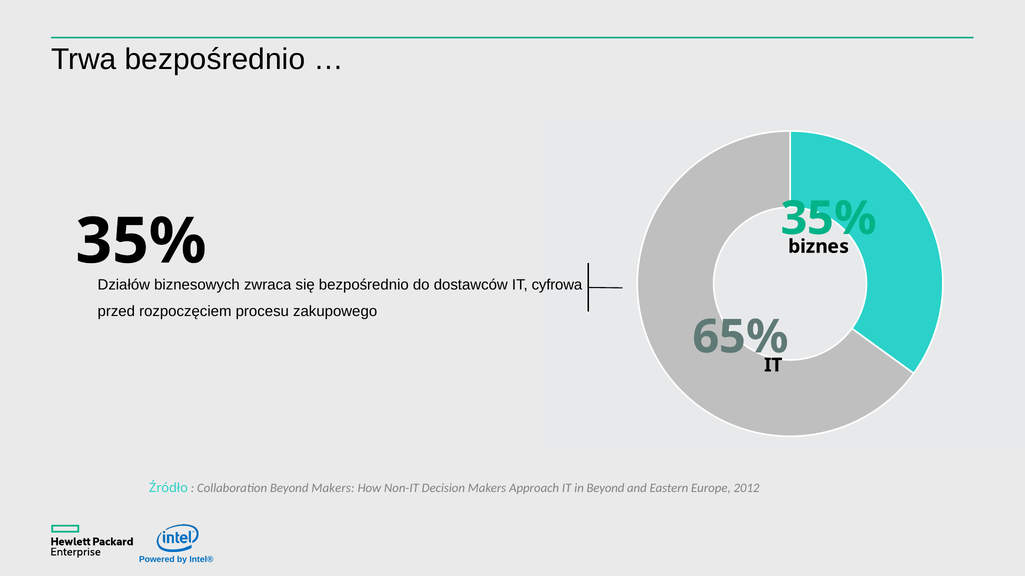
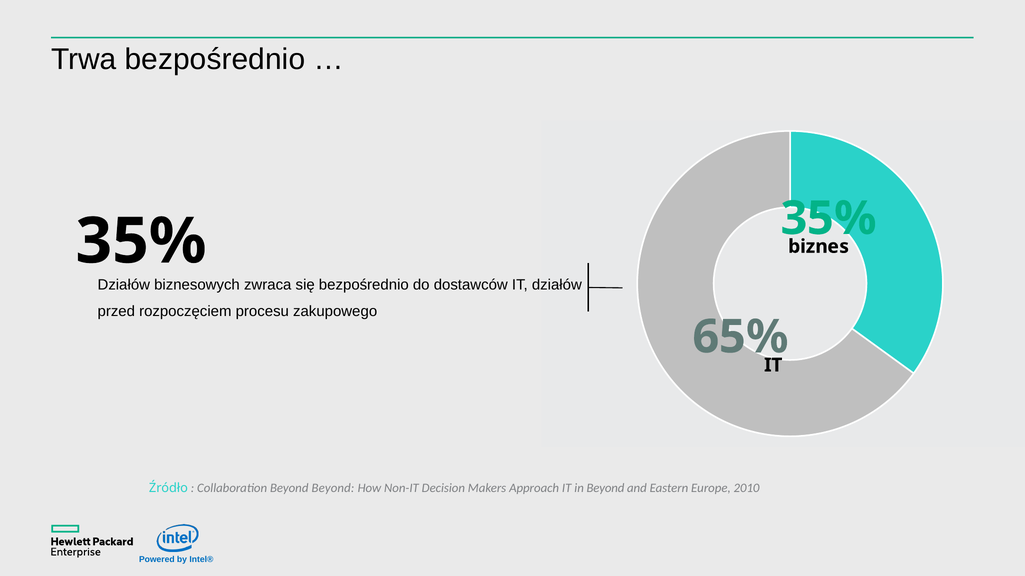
IT cyfrowa: cyfrowa -> działów
Beyond Makers: Makers -> Beyond
2012: 2012 -> 2010
